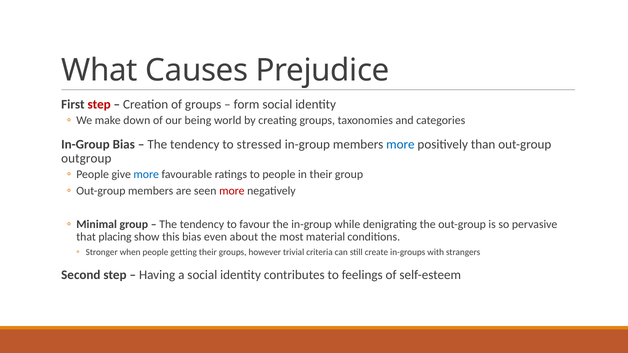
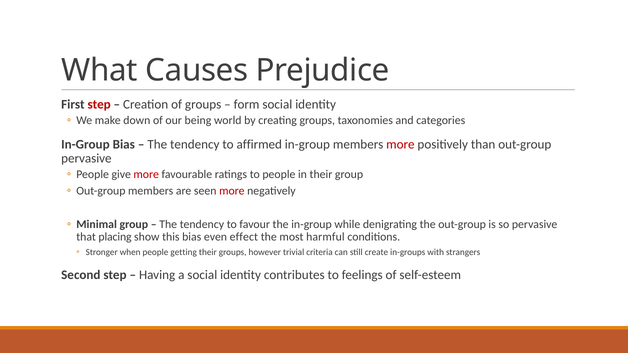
stressed: stressed -> affirmed
more at (400, 144) colour: blue -> red
outgroup at (86, 158): outgroup -> pervasive
more at (146, 175) colour: blue -> red
about: about -> effect
material: material -> harmful
